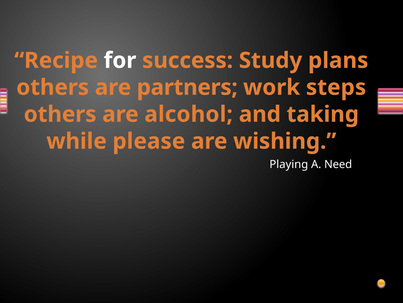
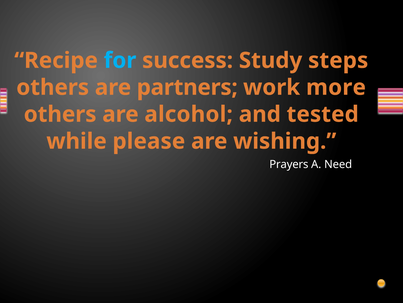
for colour: white -> light blue
plans: plans -> steps
steps: steps -> more
taking: taking -> tested
Playing: Playing -> Prayers
